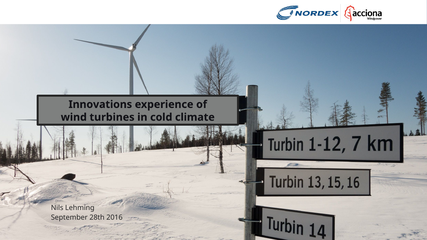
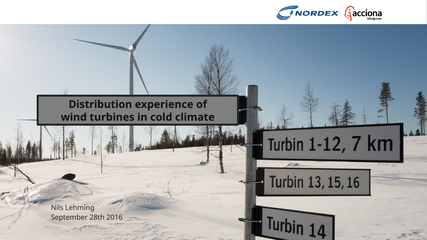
Innovations: Innovations -> Distribution
